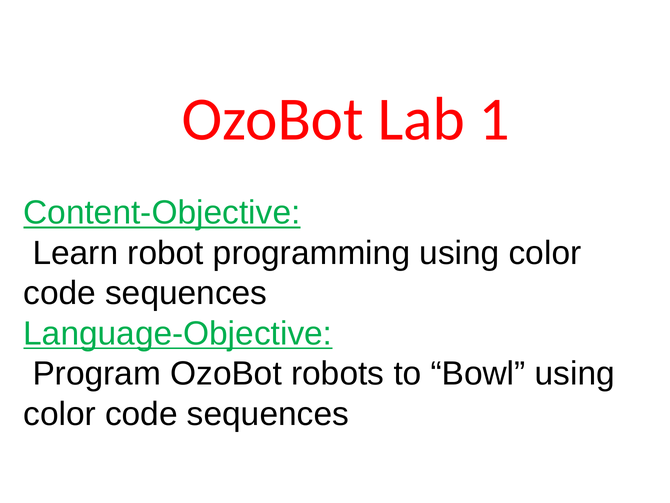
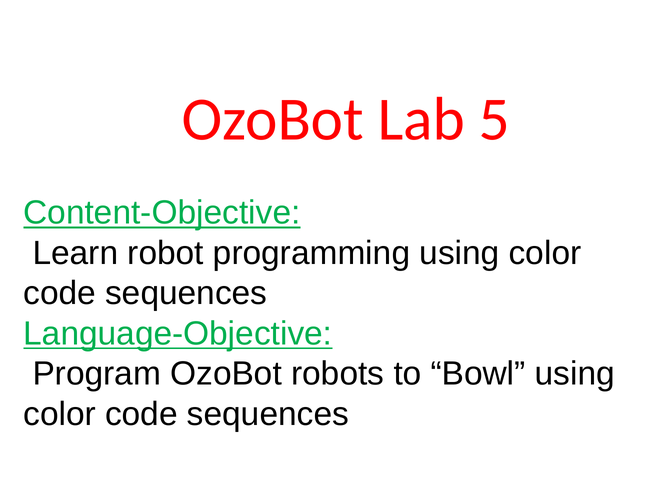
1: 1 -> 5
